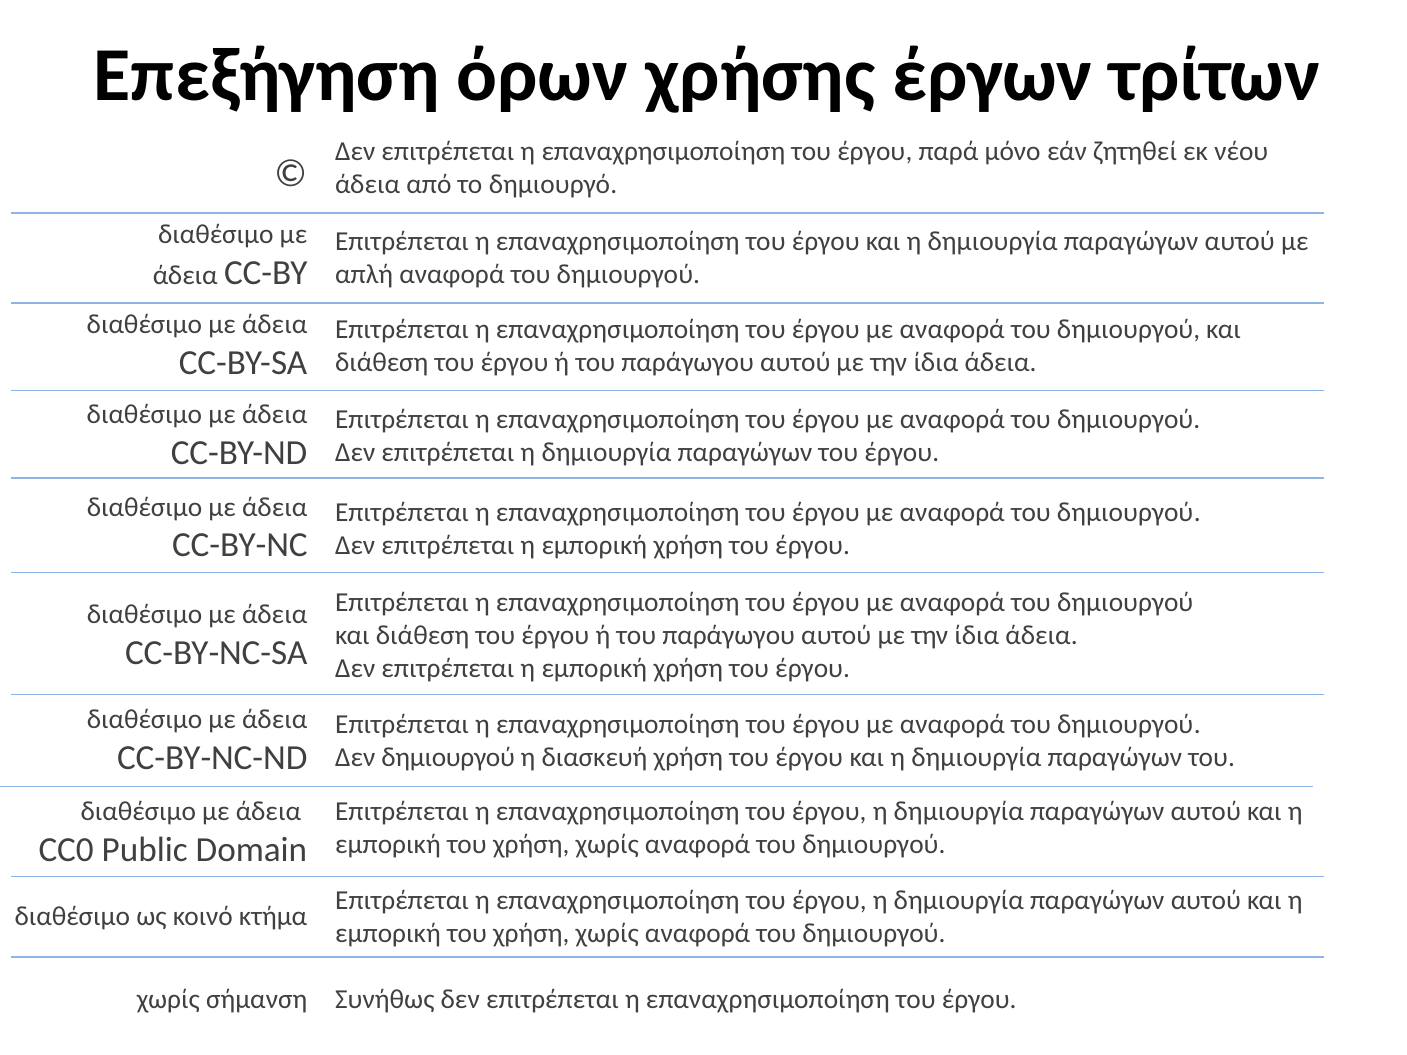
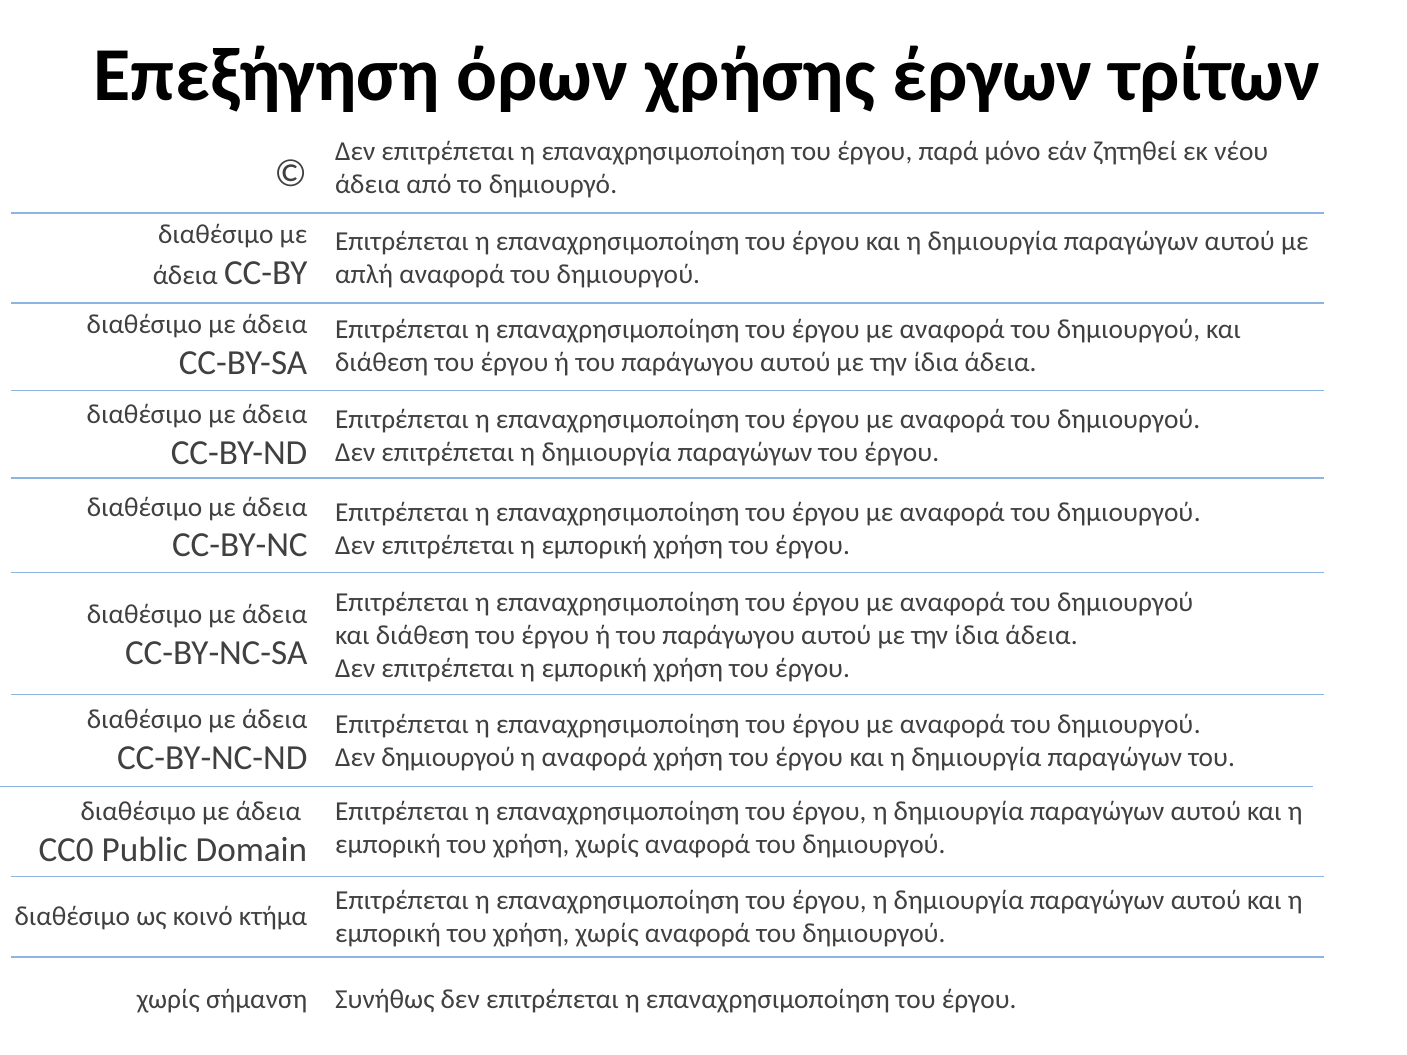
η διασκευή: διασκευή -> αναφορά
